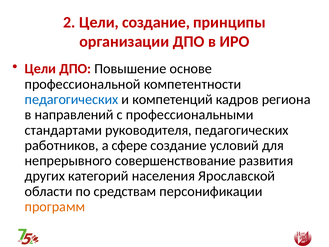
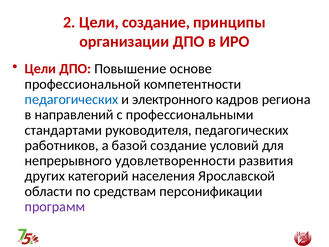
компетенций: компетенций -> электронного
сфере: сфере -> базой
совершенствование: совершенствование -> удовлетворенности
программ colour: orange -> purple
